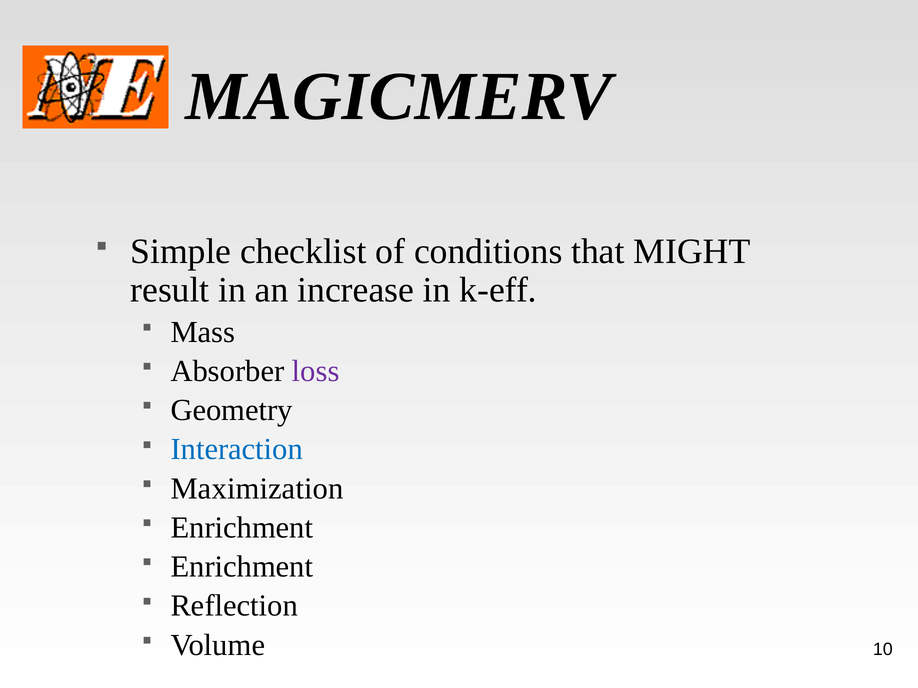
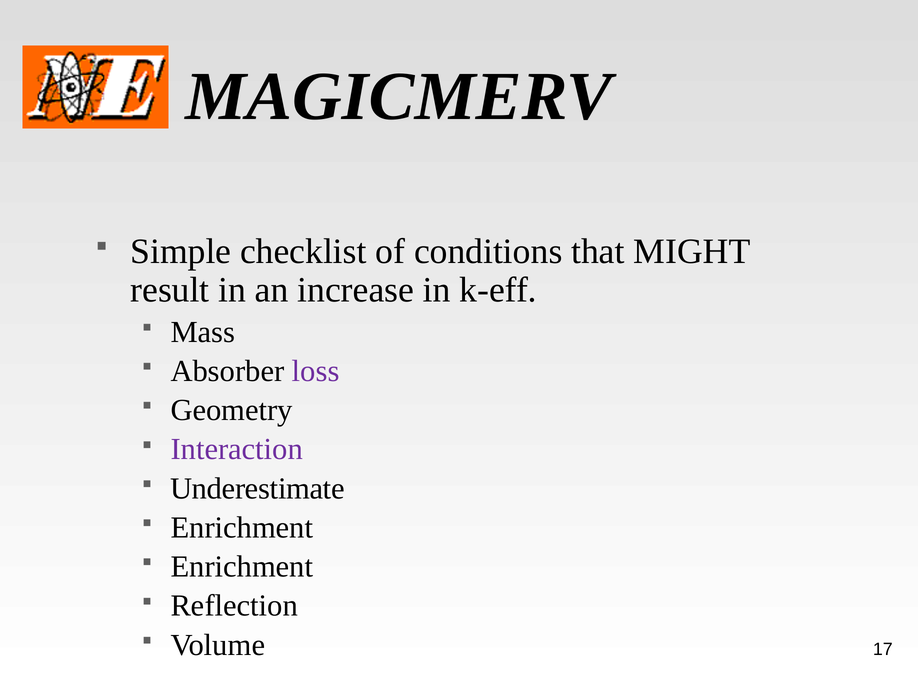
Interaction colour: blue -> purple
Maximization: Maximization -> Underestimate
10: 10 -> 17
